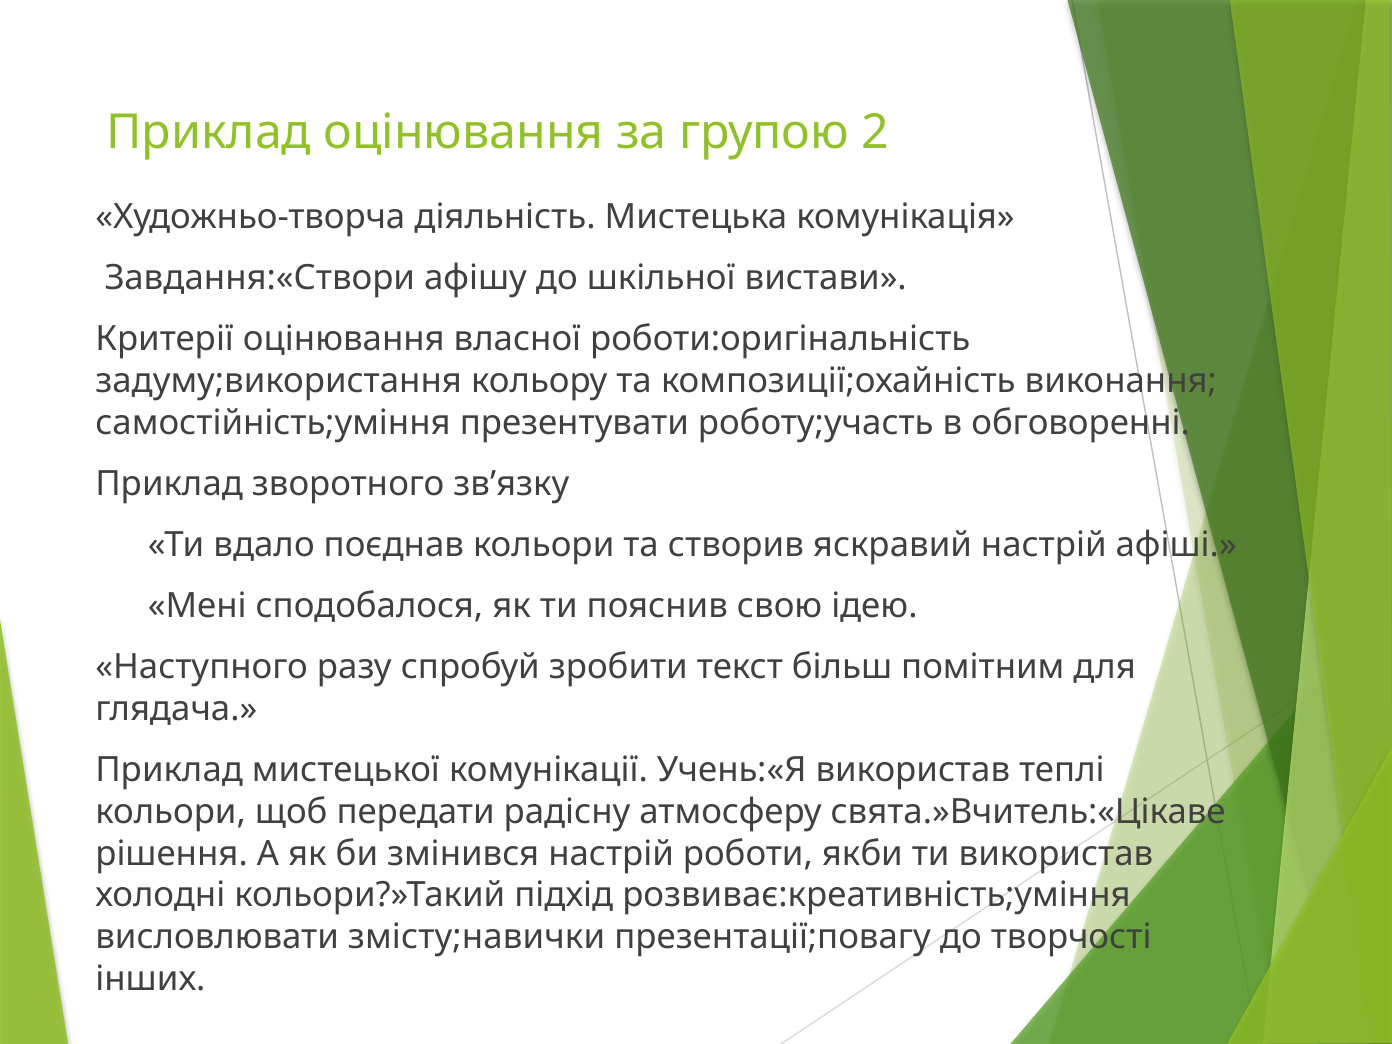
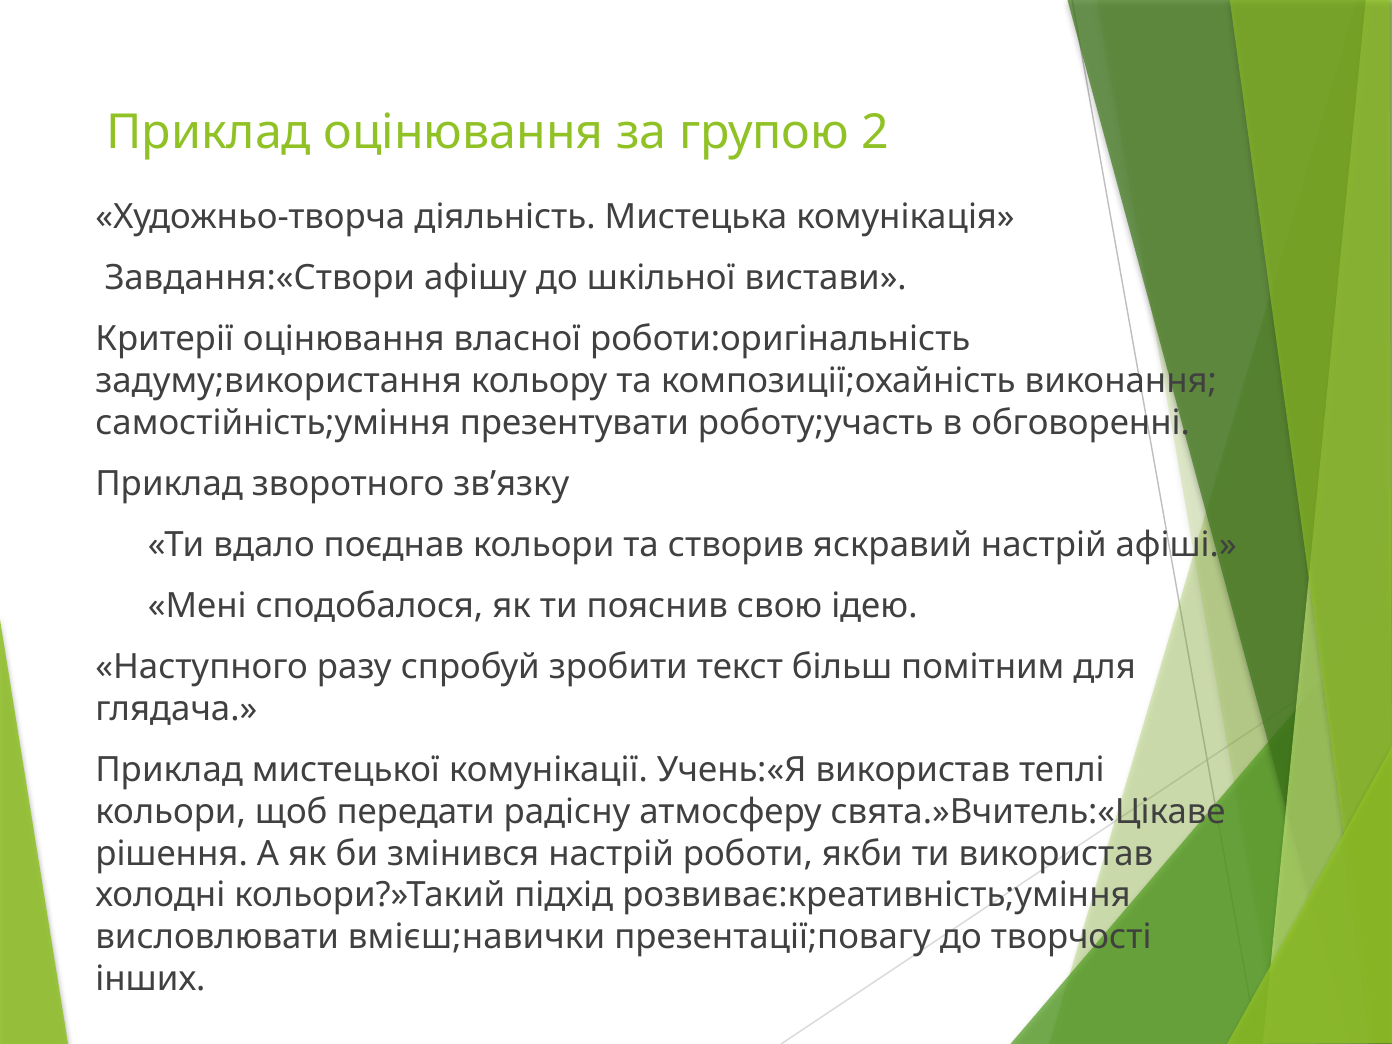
змісту;навички: змісту;навички -> вмієш;навички
